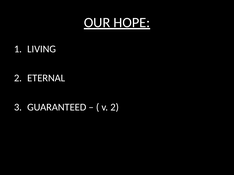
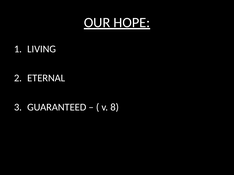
v 2: 2 -> 8
